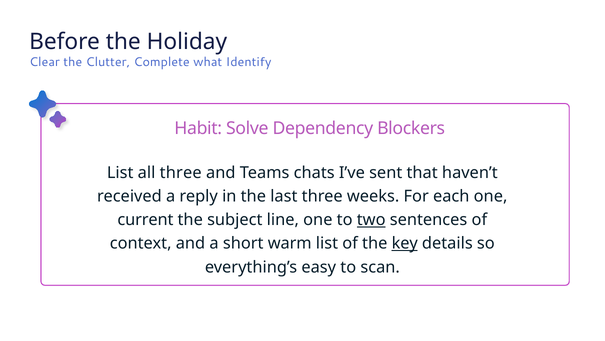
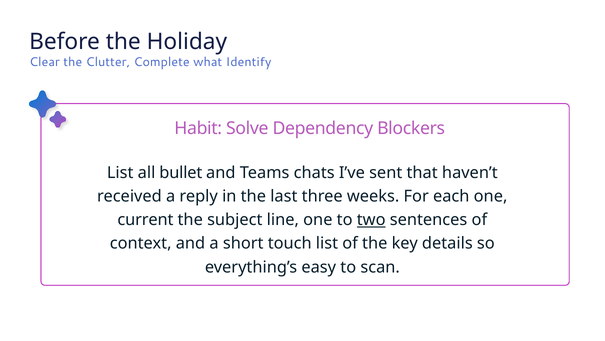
all three: three -> bullet
warm: warm -> touch
key underline: present -> none
